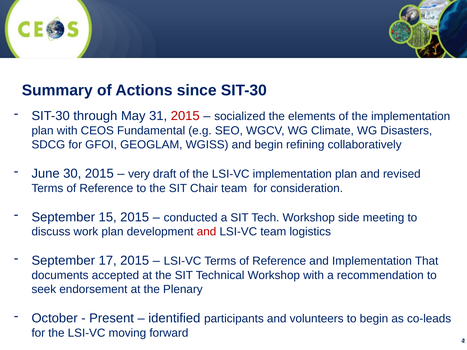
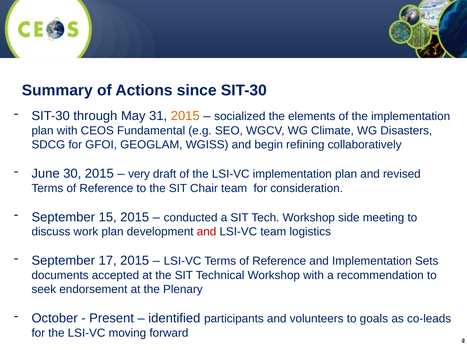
2015 at (185, 116) colour: red -> orange
That: That -> Sets
to begin: begin -> goals
